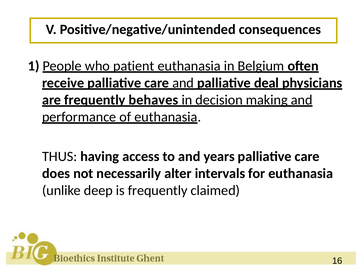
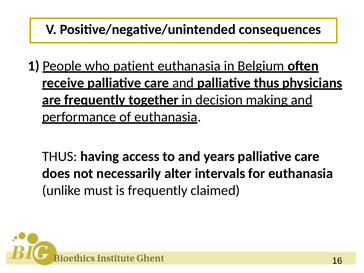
palliative deal: deal -> thus
behaves: behaves -> together
deep: deep -> must
